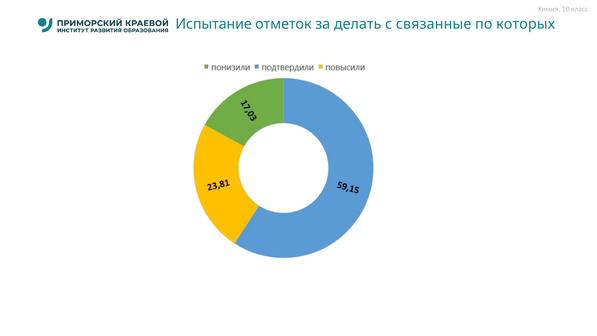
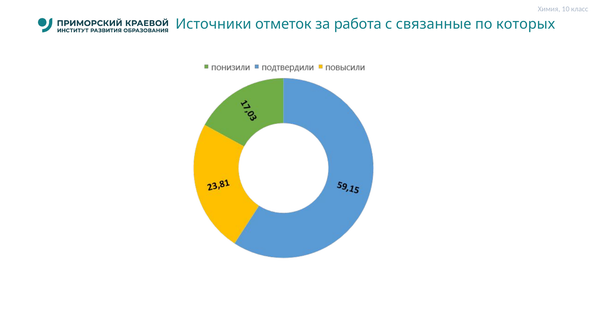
Испытание: Испытание -> Источники
делать: делать -> работа
